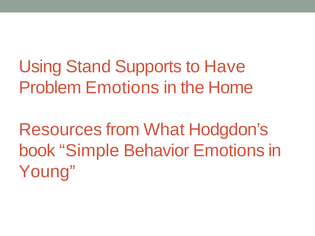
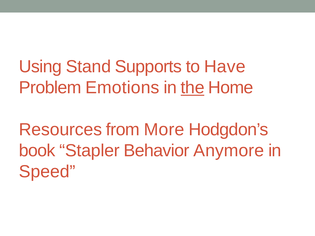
the underline: none -> present
What: What -> More
Simple: Simple -> Stapler
Behavior Emotions: Emotions -> Anymore
Young: Young -> Speed
